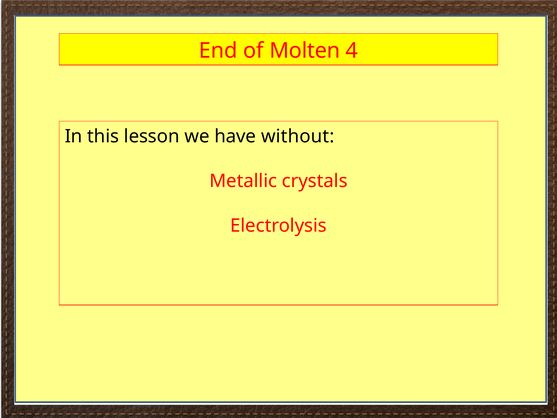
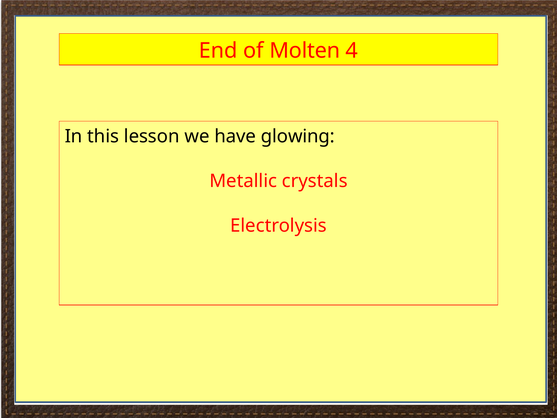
without: without -> glowing
